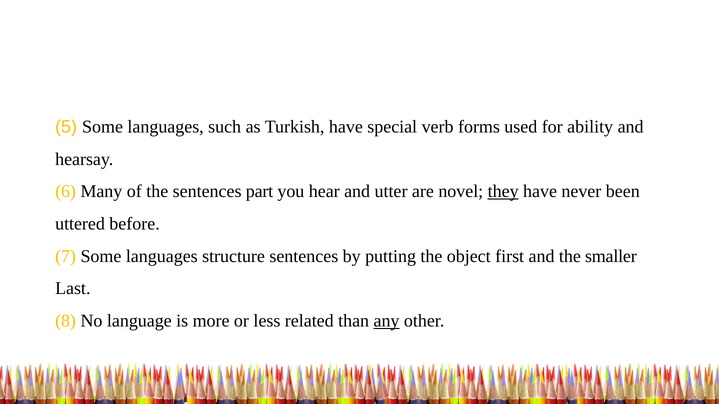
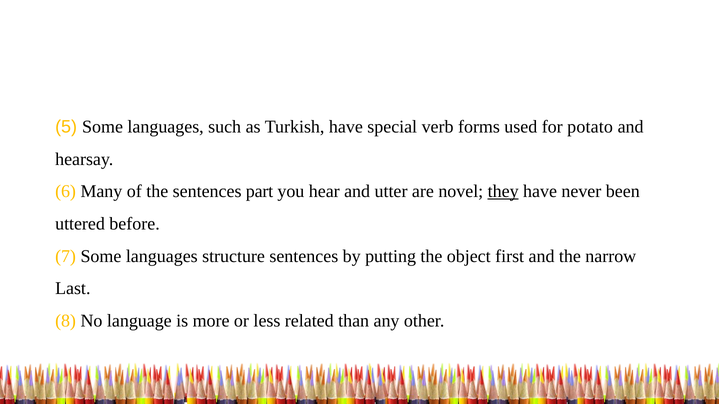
ability: ability -> potato
smaller: smaller -> narrow
any underline: present -> none
